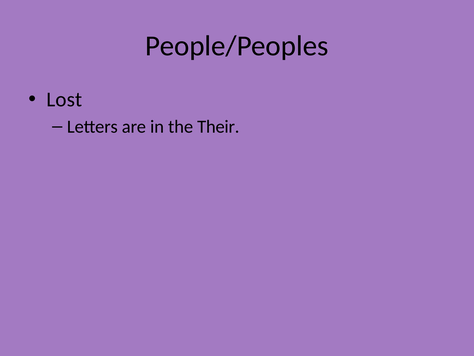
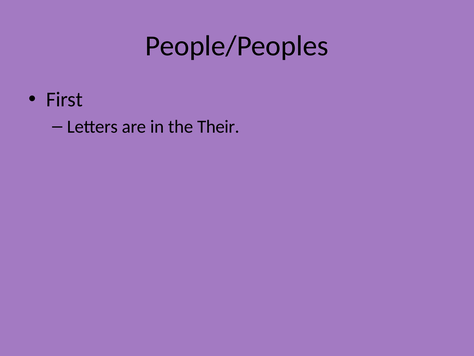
Lost: Lost -> First
